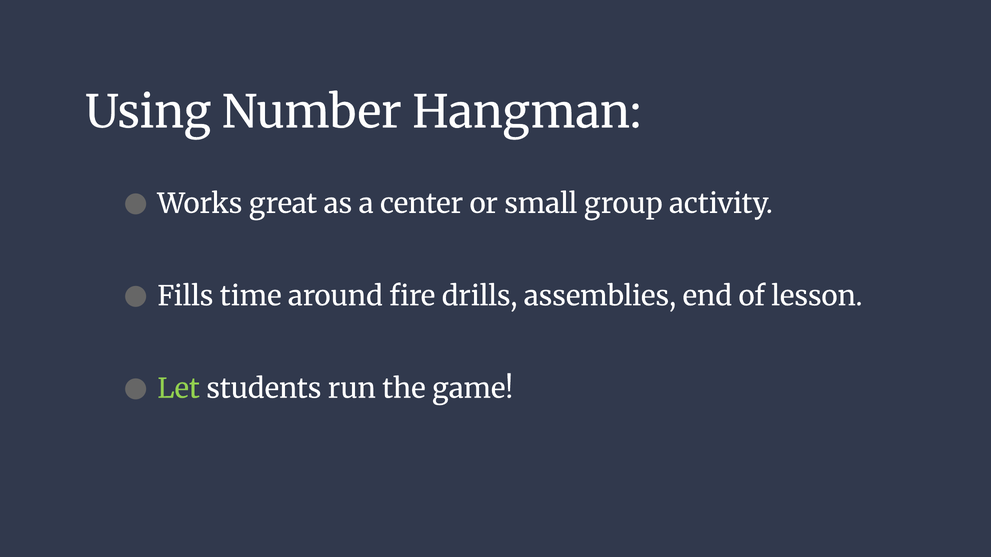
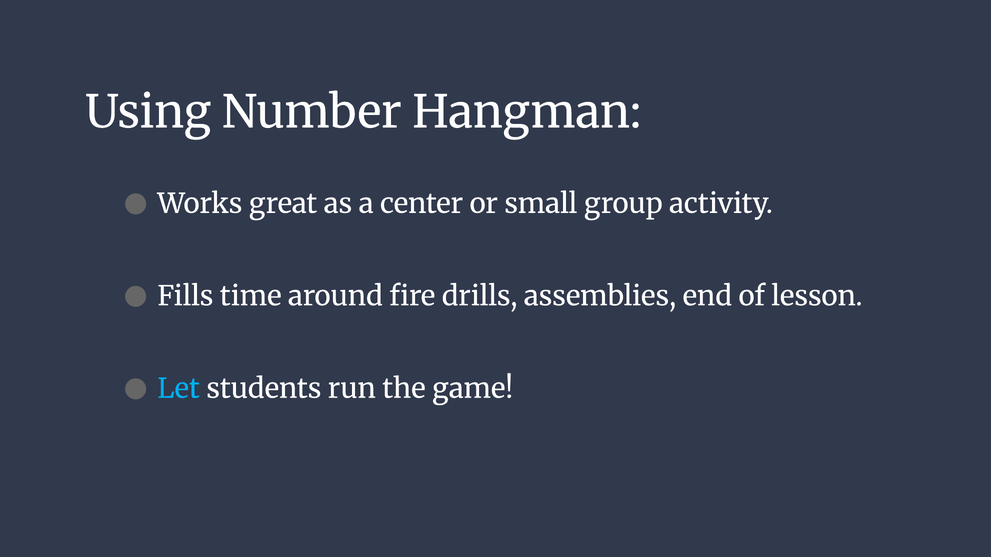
Let colour: light green -> light blue
